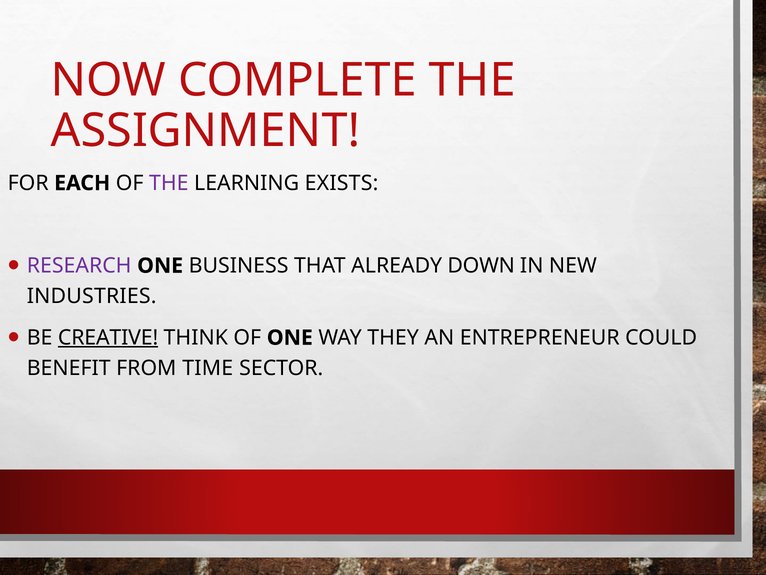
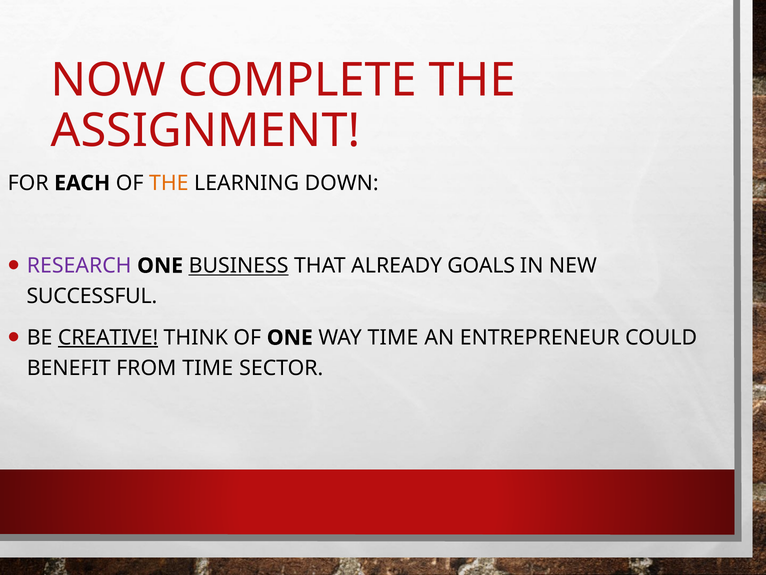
THE at (169, 183) colour: purple -> orange
EXISTS: EXISTS -> DOWN
BUSINESS underline: none -> present
DOWN: DOWN -> GOALS
INDUSTRIES: INDUSTRIES -> SUCCESSFUL
WAY THEY: THEY -> TIME
